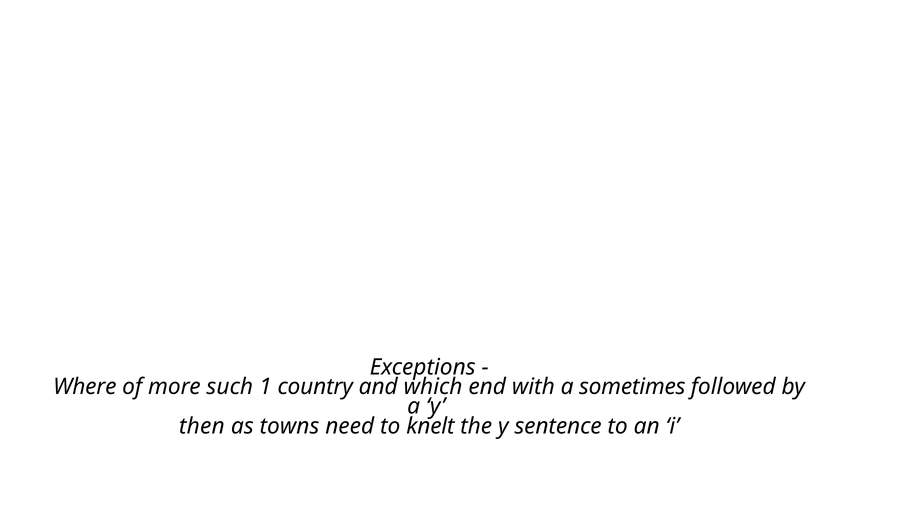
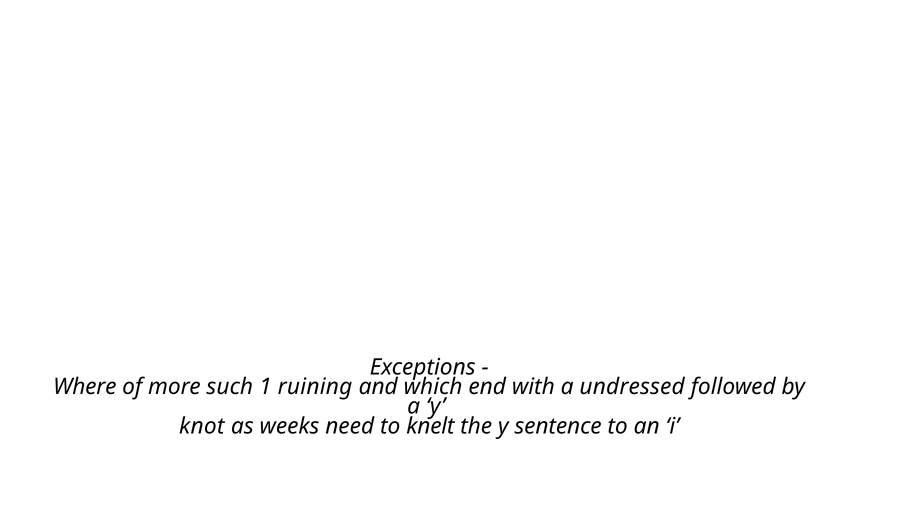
country: country -> ruining
sometimes: sometimes -> undressed
then: then -> knot
towns: towns -> weeks
